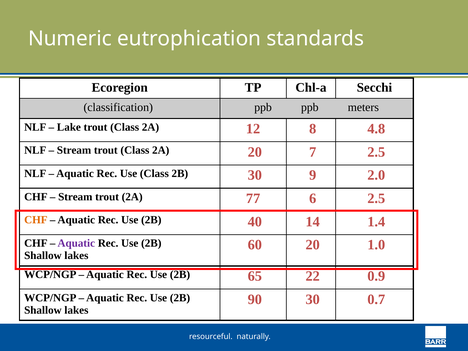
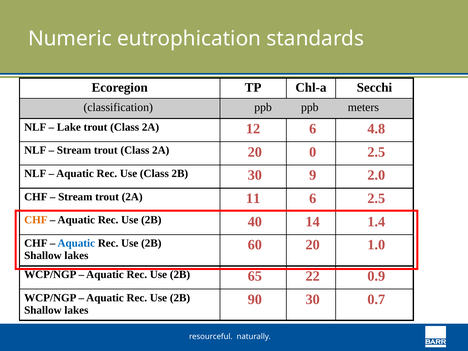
12 8: 8 -> 6
7: 7 -> 0
77: 77 -> 11
Aquatic at (76, 243) colour: purple -> blue
